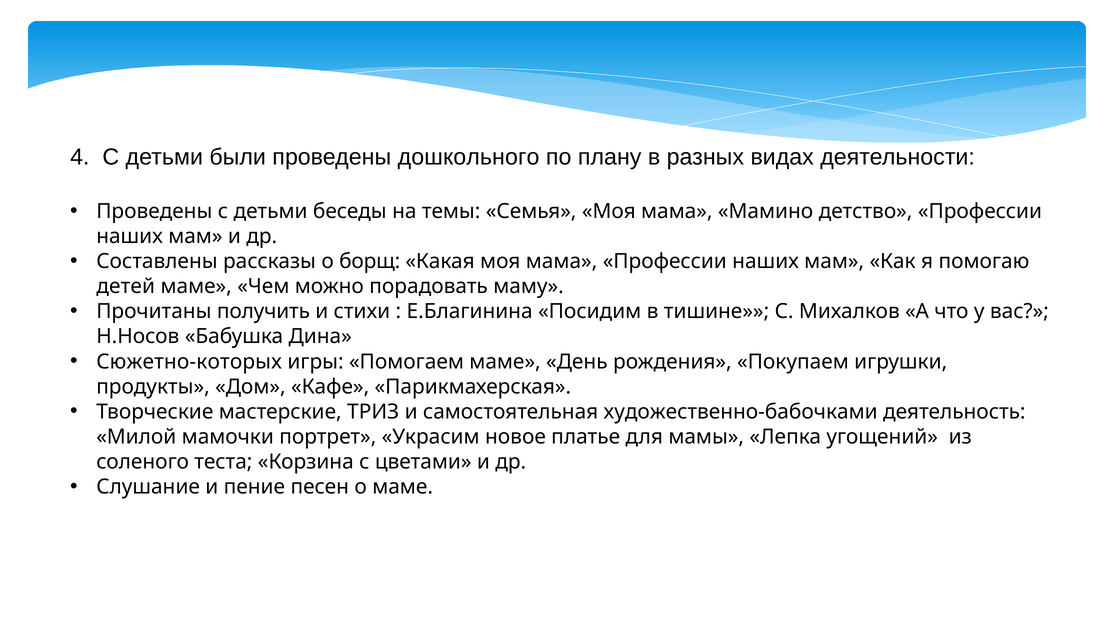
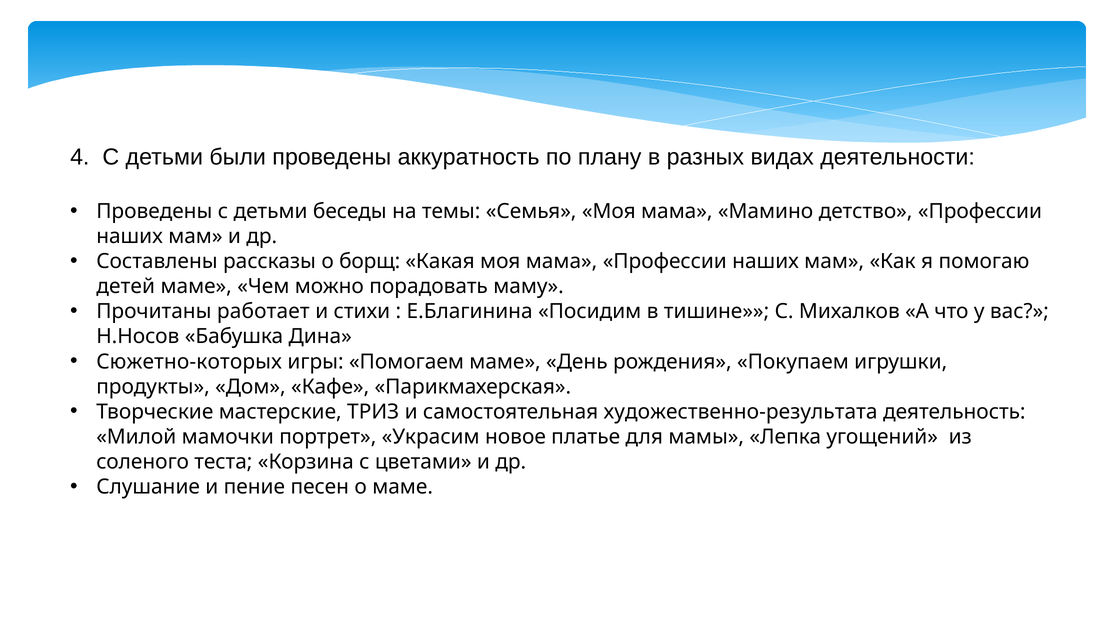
дошкольного: дошкольного -> аккуратность
получить: получить -> работает
художественно-бабочками: художественно-бабочками -> художественно-результата
